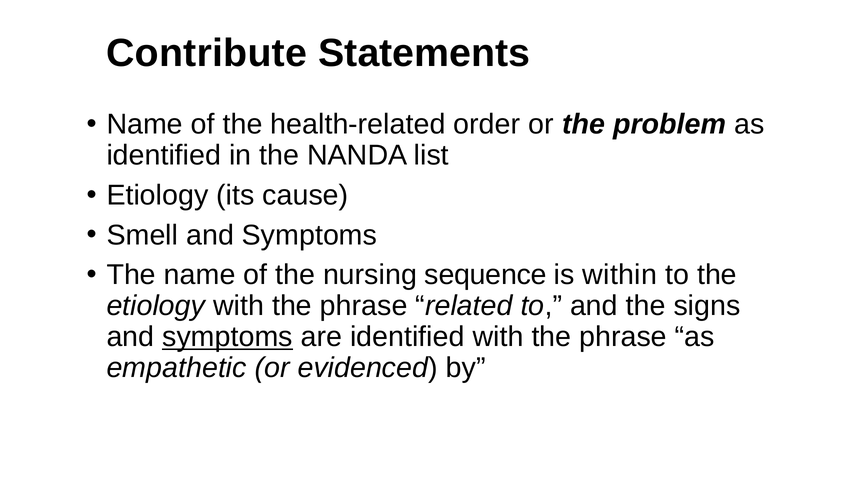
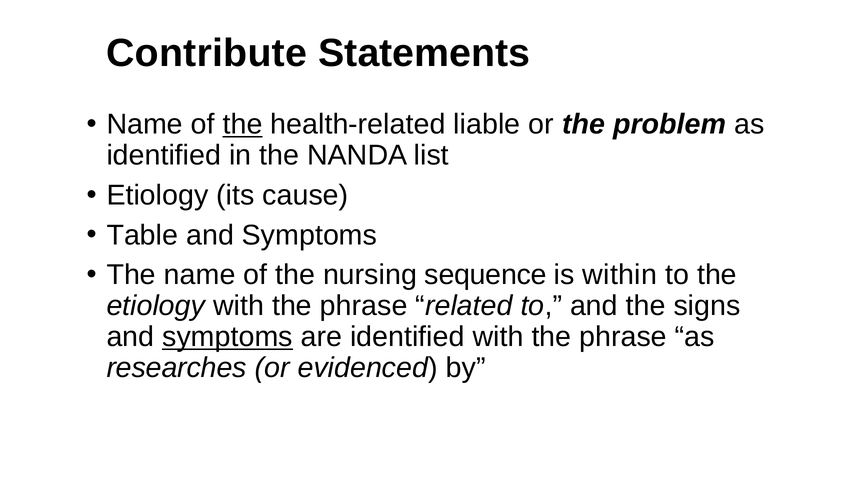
the at (243, 124) underline: none -> present
order: order -> liable
Smell: Smell -> Table
empathetic: empathetic -> researches
